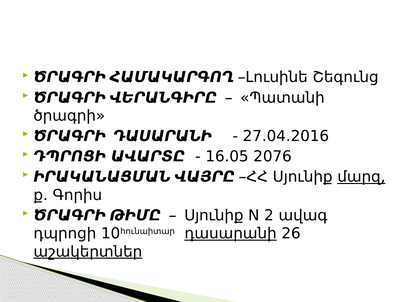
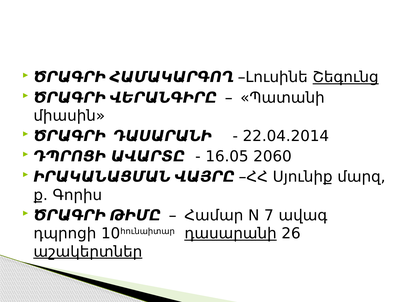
Շեգունց underline: none -> present
ծրագրի at (69, 116): ծրագրի -> միասին
27.04.2016: 27.04.2016 -> 22.04.2014
2076: 2076 -> 2060
մարզ underline: present -> none
Սյունիք at (214, 215): Սյունիք -> Համար
2: 2 -> 7
